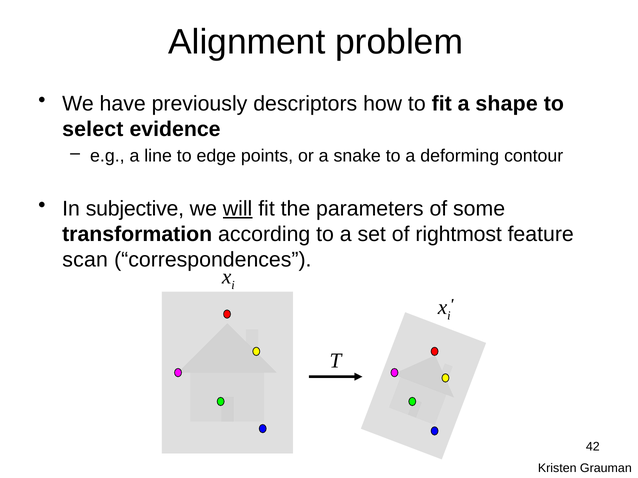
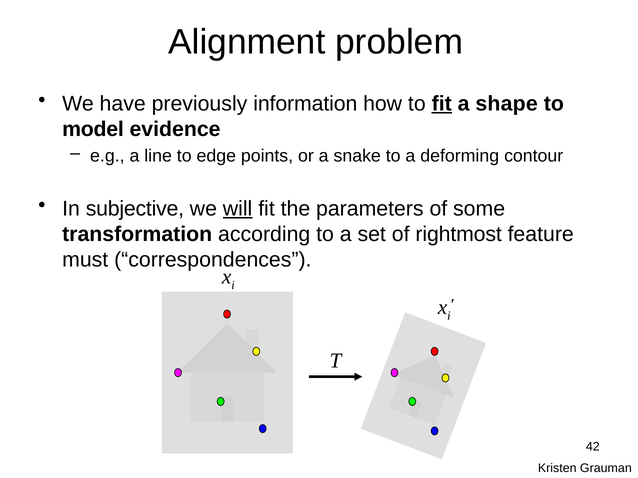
descriptors: descriptors -> information
fit at (442, 104) underline: none -> present
select: select -> model
scan: scan -> must
